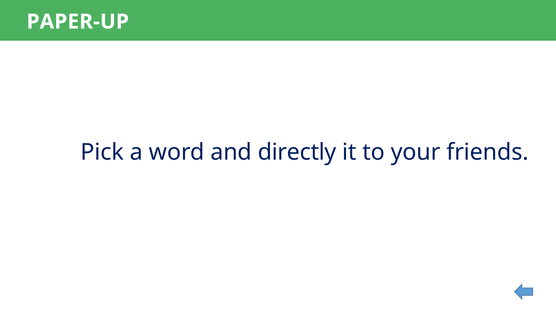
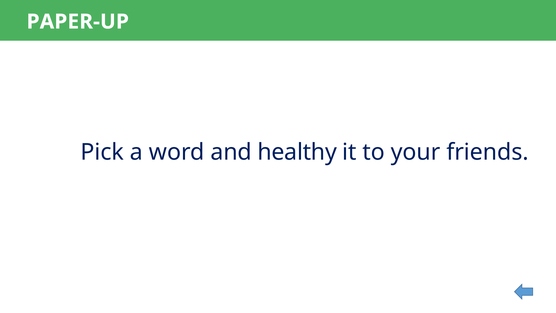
directly: directly -> healthy
